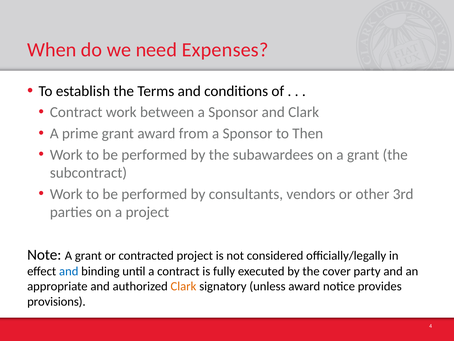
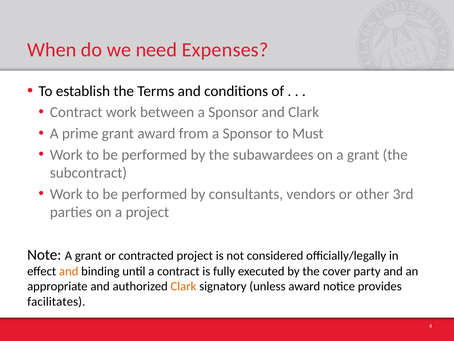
Then: Then -> Must
and at (69, 271) colour: blue -> orange
provisions: provisions -> facilitates
